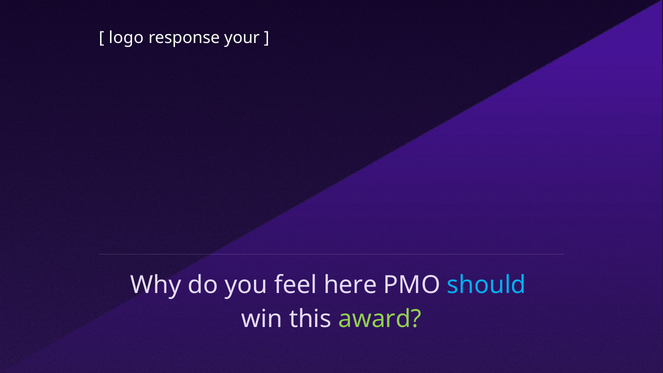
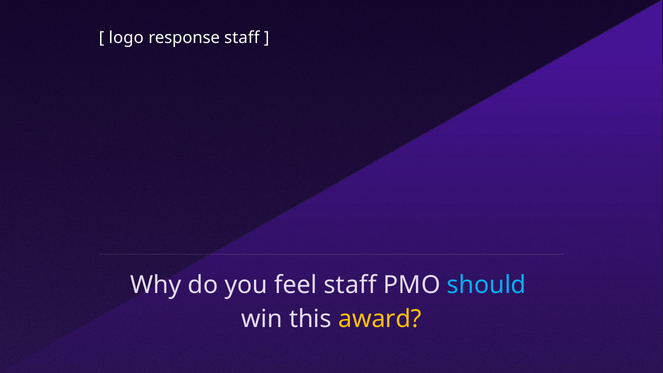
response your: your -> staff
feel here: here -> staff
award colour: light green -> yellow
